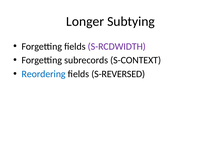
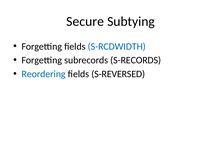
Longer: Longer -> Secure
S-RCDWIDTH colour: purple -> blue
S-CONTEXT: S-CONTEXT -> S-RECORDS
